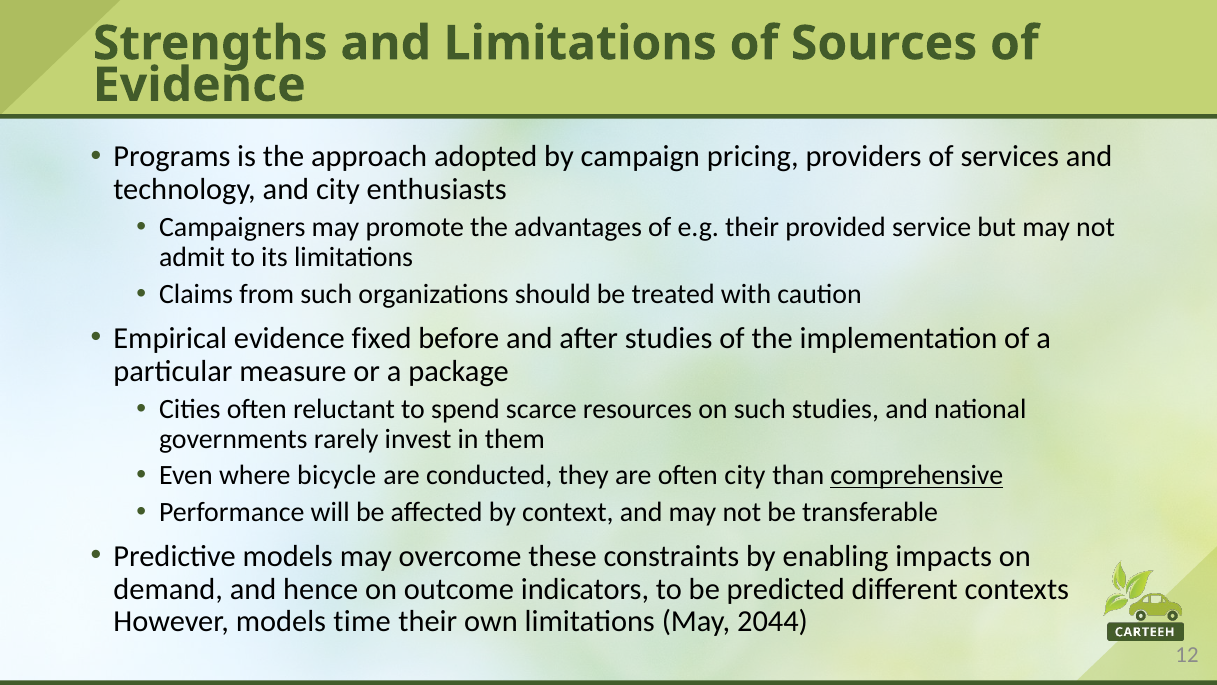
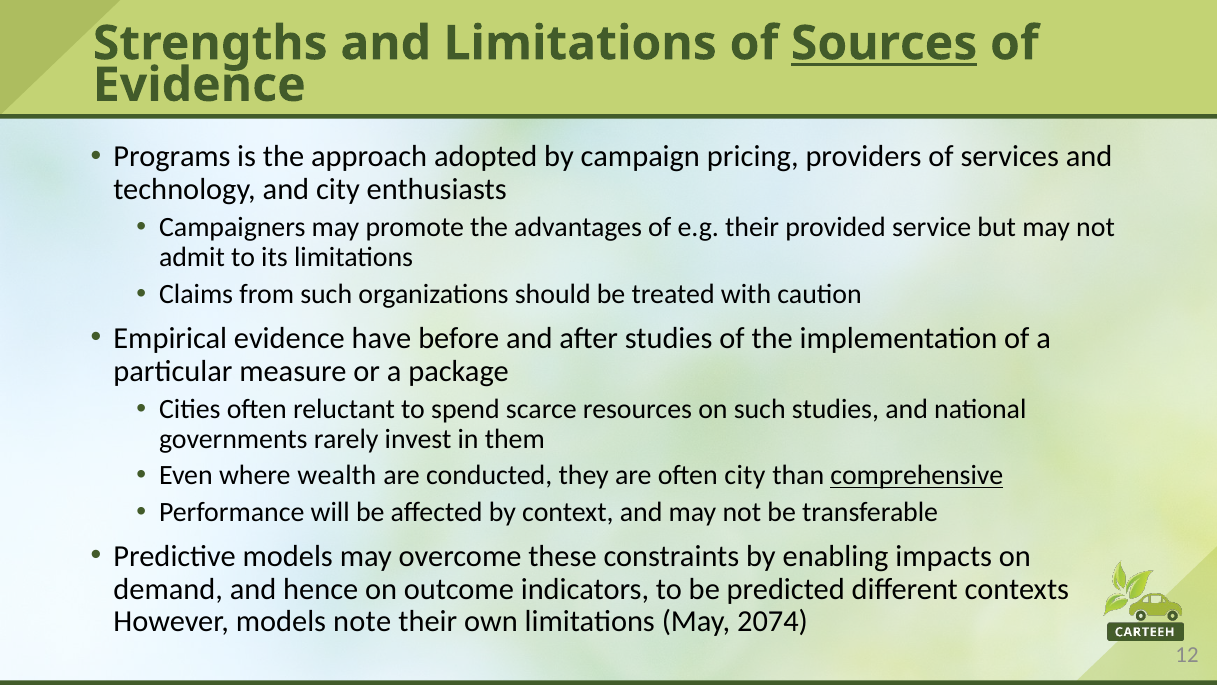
Sources underline: none -> present
fixed: fixed -> have
bicycle: bicycle -> wealth
time: time -> note
2044: 2044 -> 2074
